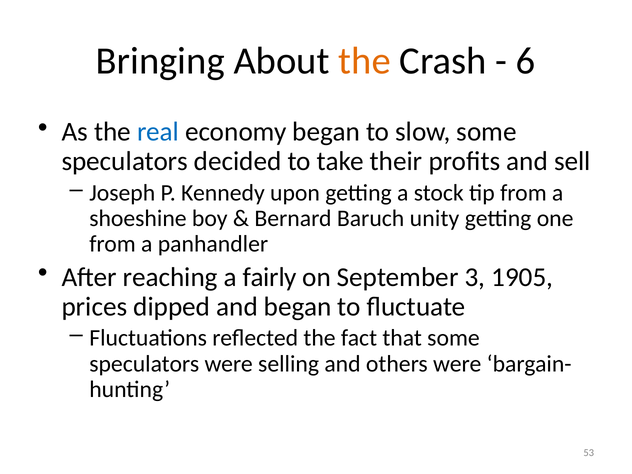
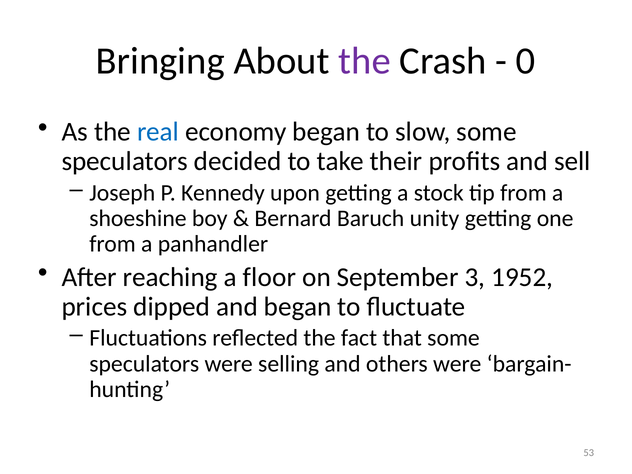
the at (365, 61) colour: orange -> purple
6: 6 -> 0
fairly: fairly -> floor
1905: 1905 -> 1952
